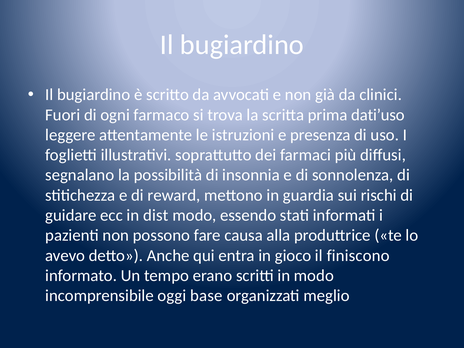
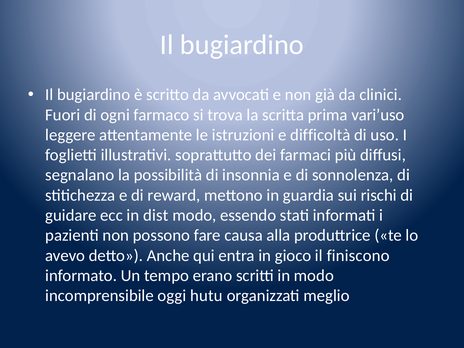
dati’uso: dati’uso -> vari’uso
presenza: presenza -> difficoltà
base: base -> hutu
